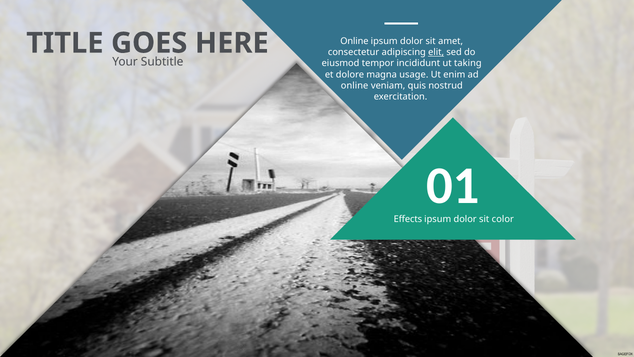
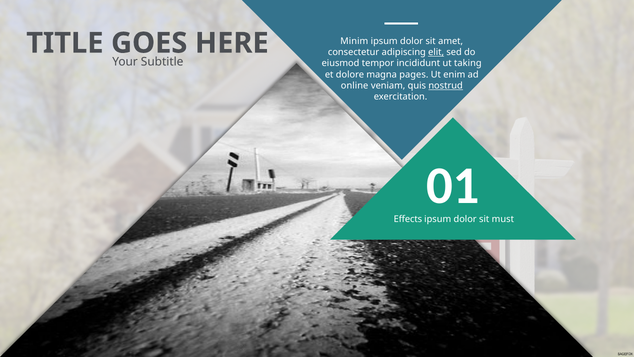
Online at (354, 41): Online -> Minim
usage: usage -> pages
nostrud underline: none -> present
color: color -> must
